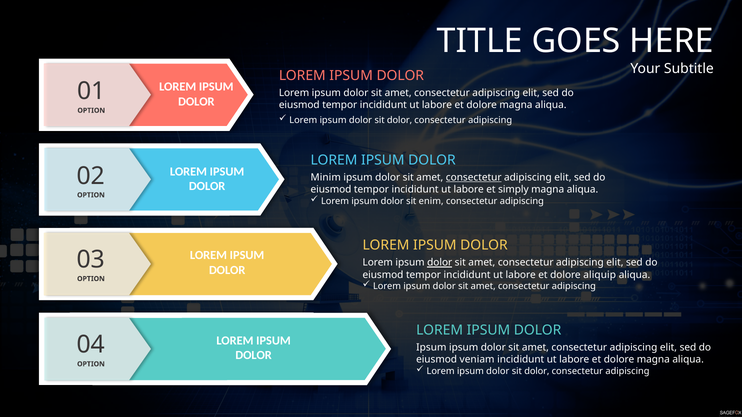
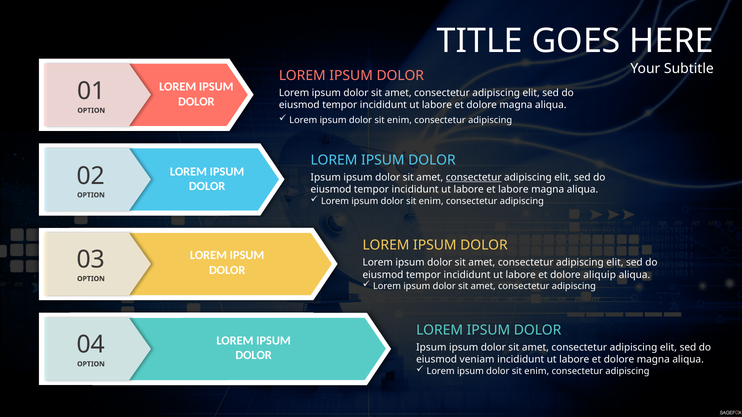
dolor at (400, 120): dolor -> enim
Minim at (326, 178): Minim -> Ipsum
et simply: simply -> labore
dolor at (440, 263) underline: present -> none
dolor at (537, 372): dolor -> enim
